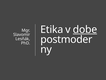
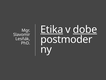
Etika underline: none -> present
